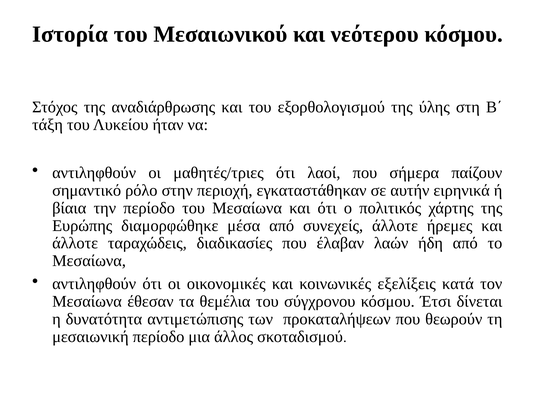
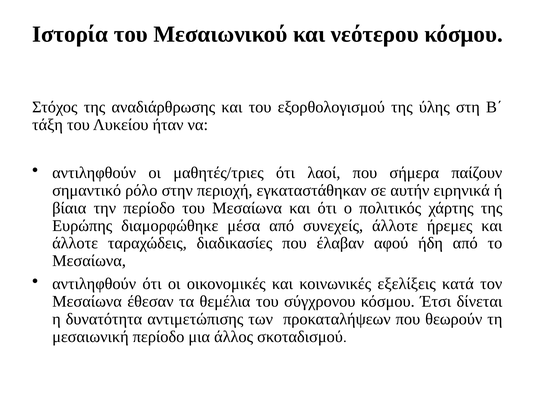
λαών: λαών -> αφού
